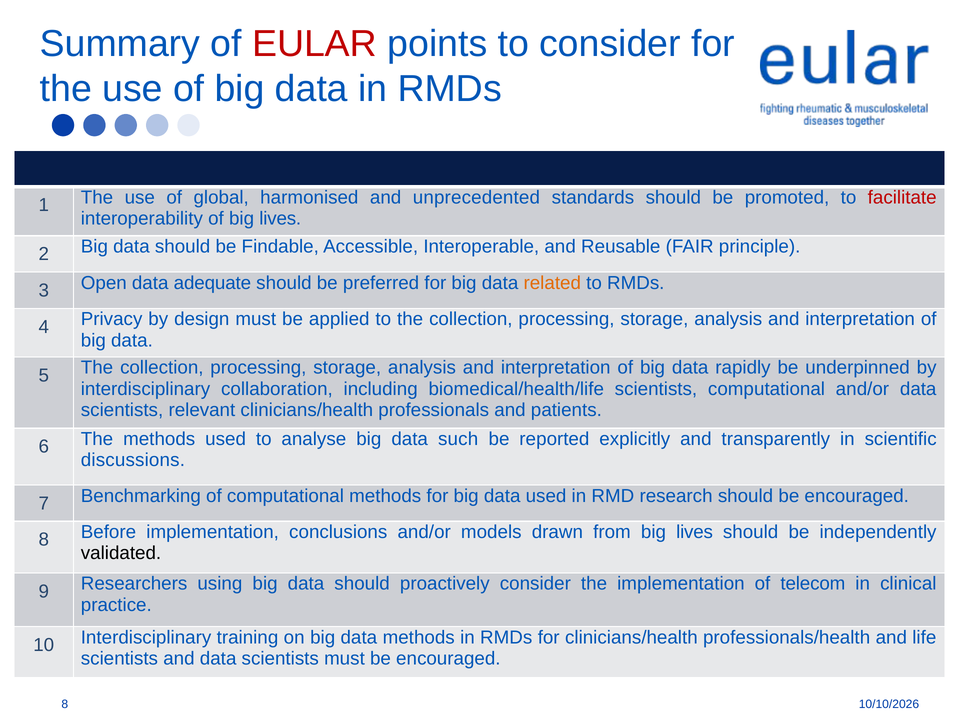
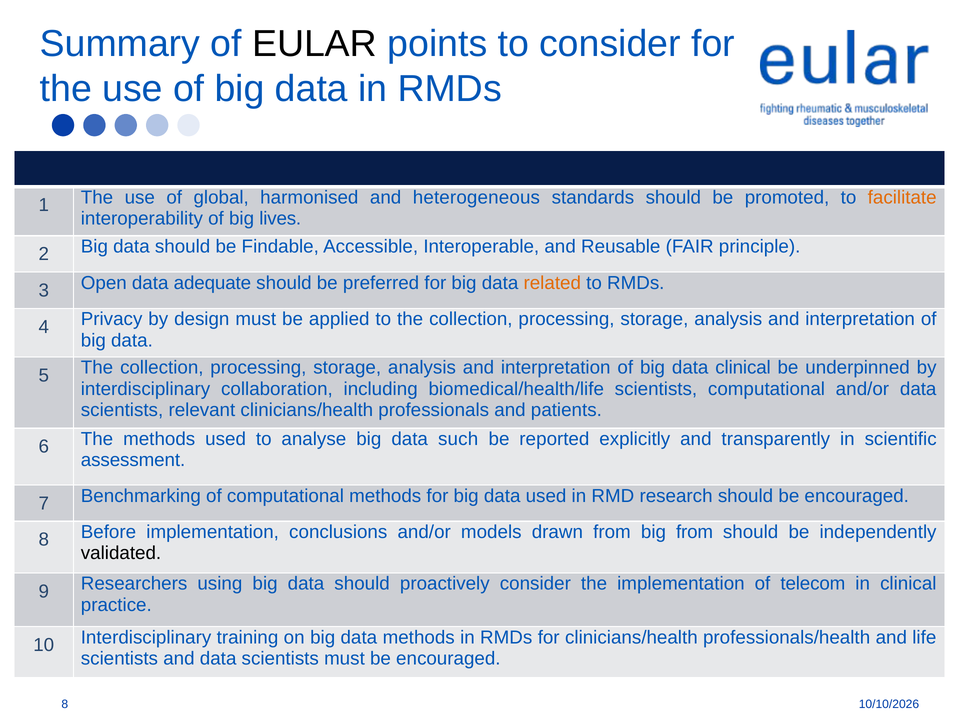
EULAR colour: red -> black
unprecedented: unprecedented -> heterogeneous
facilitate colour: red -> orange
data rapidly: rapidly -> clinical
discussions: discussions -> assessment
from big lives: lives -> from
